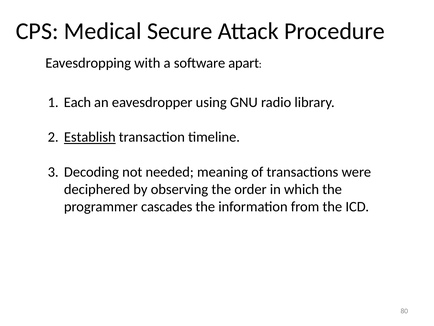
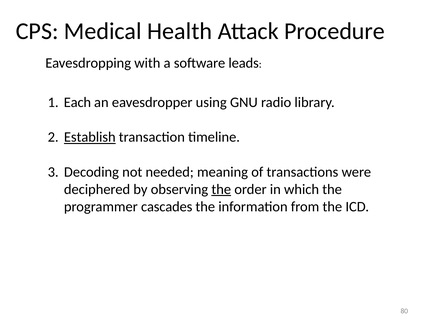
Secure: Secure -> Health
apart: apart -> leads
the at (221, 189) underline: none -> present
